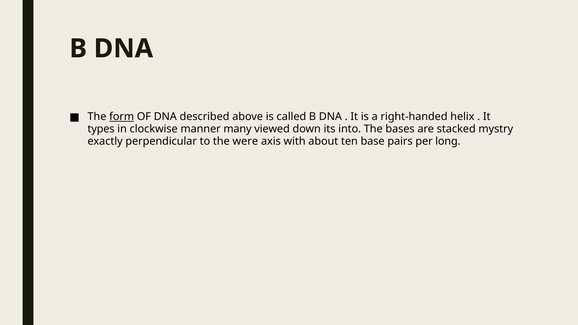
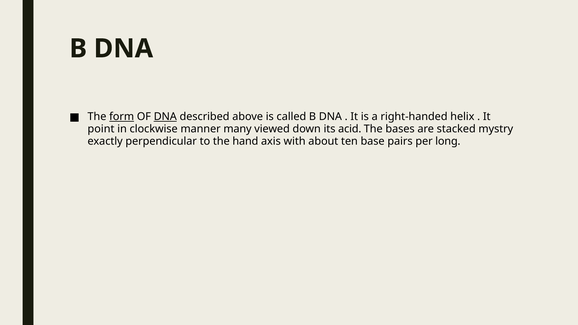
DNA at (165, 117) underline: none -> present
types: types -> point
into: into -> acid
were: were -> hand
